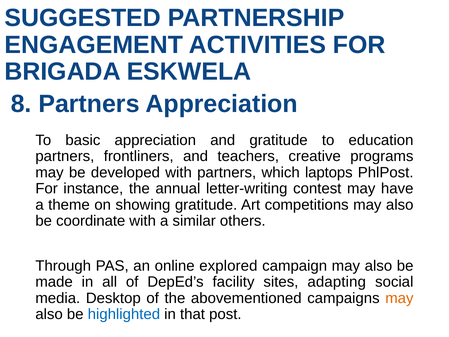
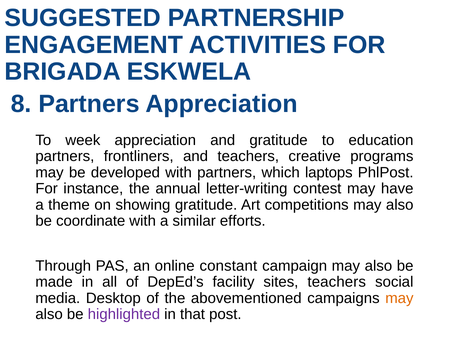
basic: basic -> week
others: others -> efforts
explored: explored -> constant
sites adapting: adapting -> teachers
highlighted colour: blue -> purple
